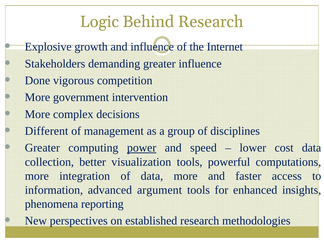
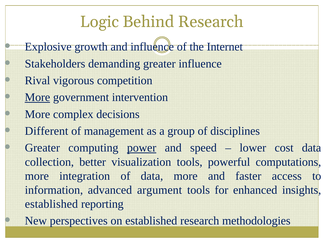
Done: Done -> Rival
More at (37, 97) underline: none -> present
phenomena at (51, 204): phenomena -> established
